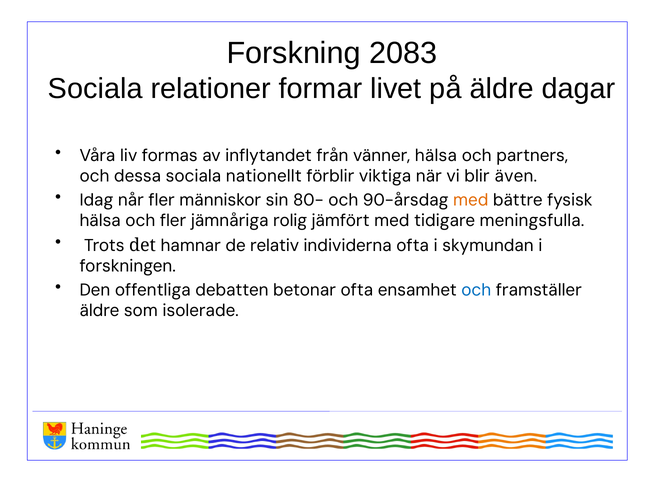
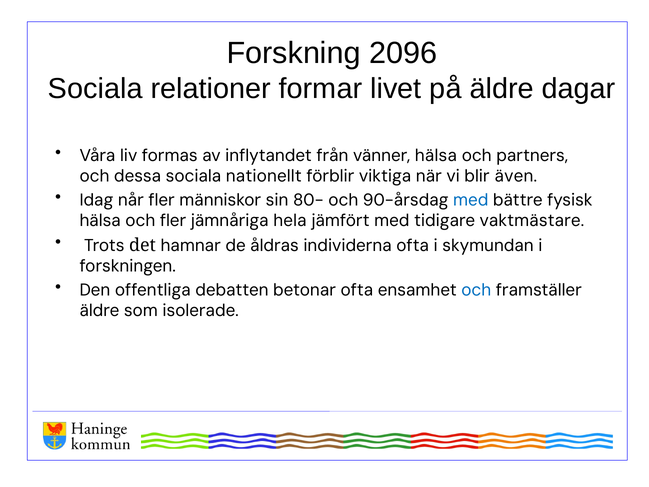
2083: 2083 -> 2096
med at (471, 200) colour: orange -> blue
rolig: rolig -> hela
meningsfulla: meningsfulla -> vaktmästare
relativ: relativ -> åldras
